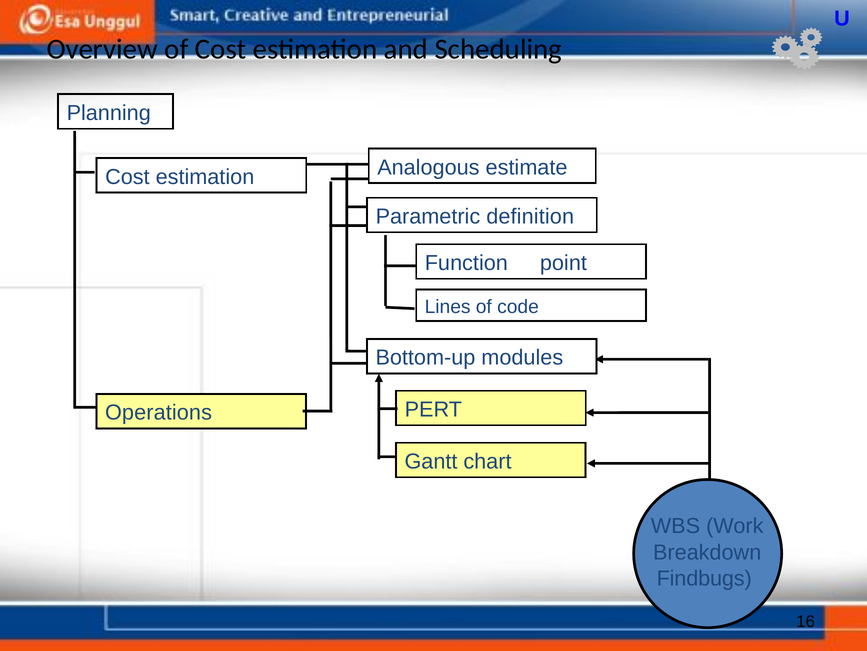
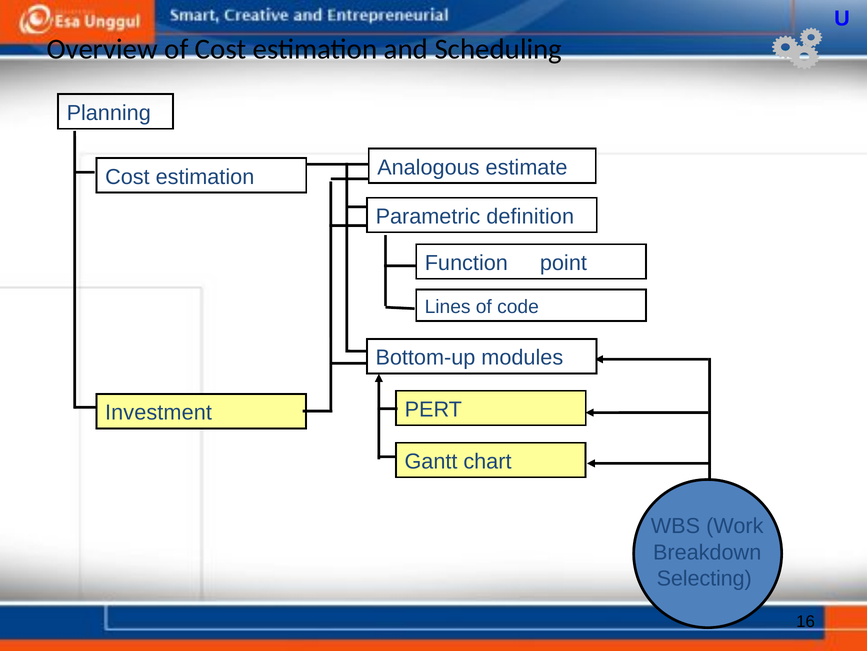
Operations: Operations -> Investment
Findbugs: Findbugs -> Selecting
